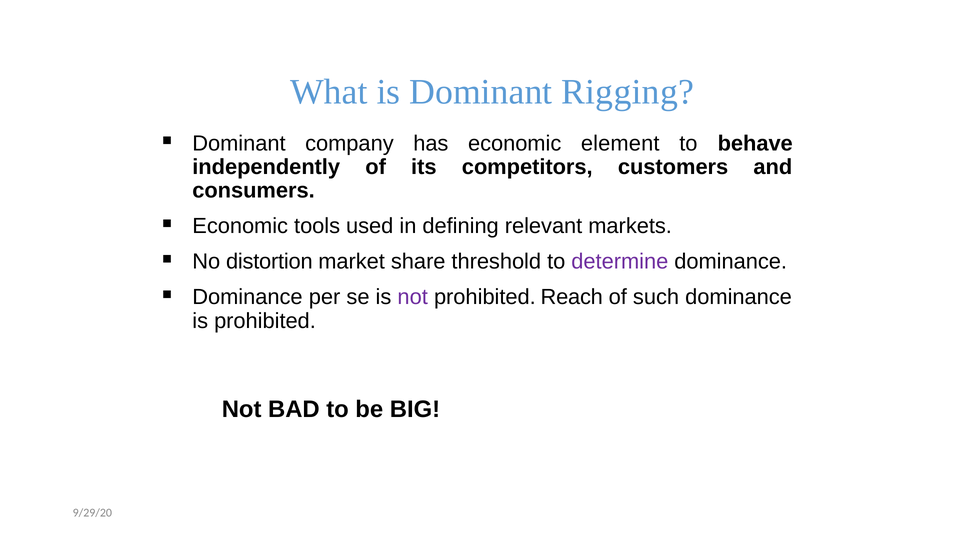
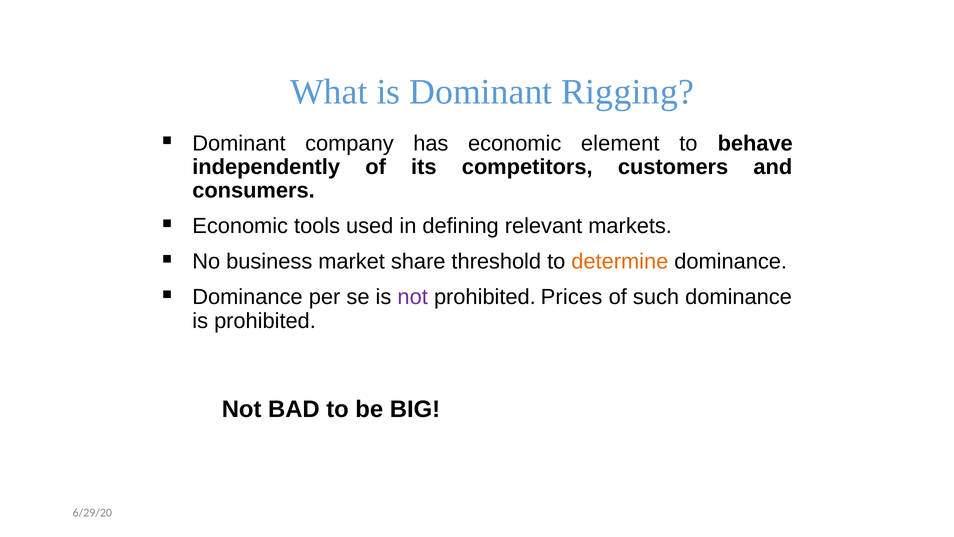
distortion: distortion -> business
determine colour: purple -> orange
Reach: Reach -> Prices
9/29/20: 9/29/20 -> 6/29/20
